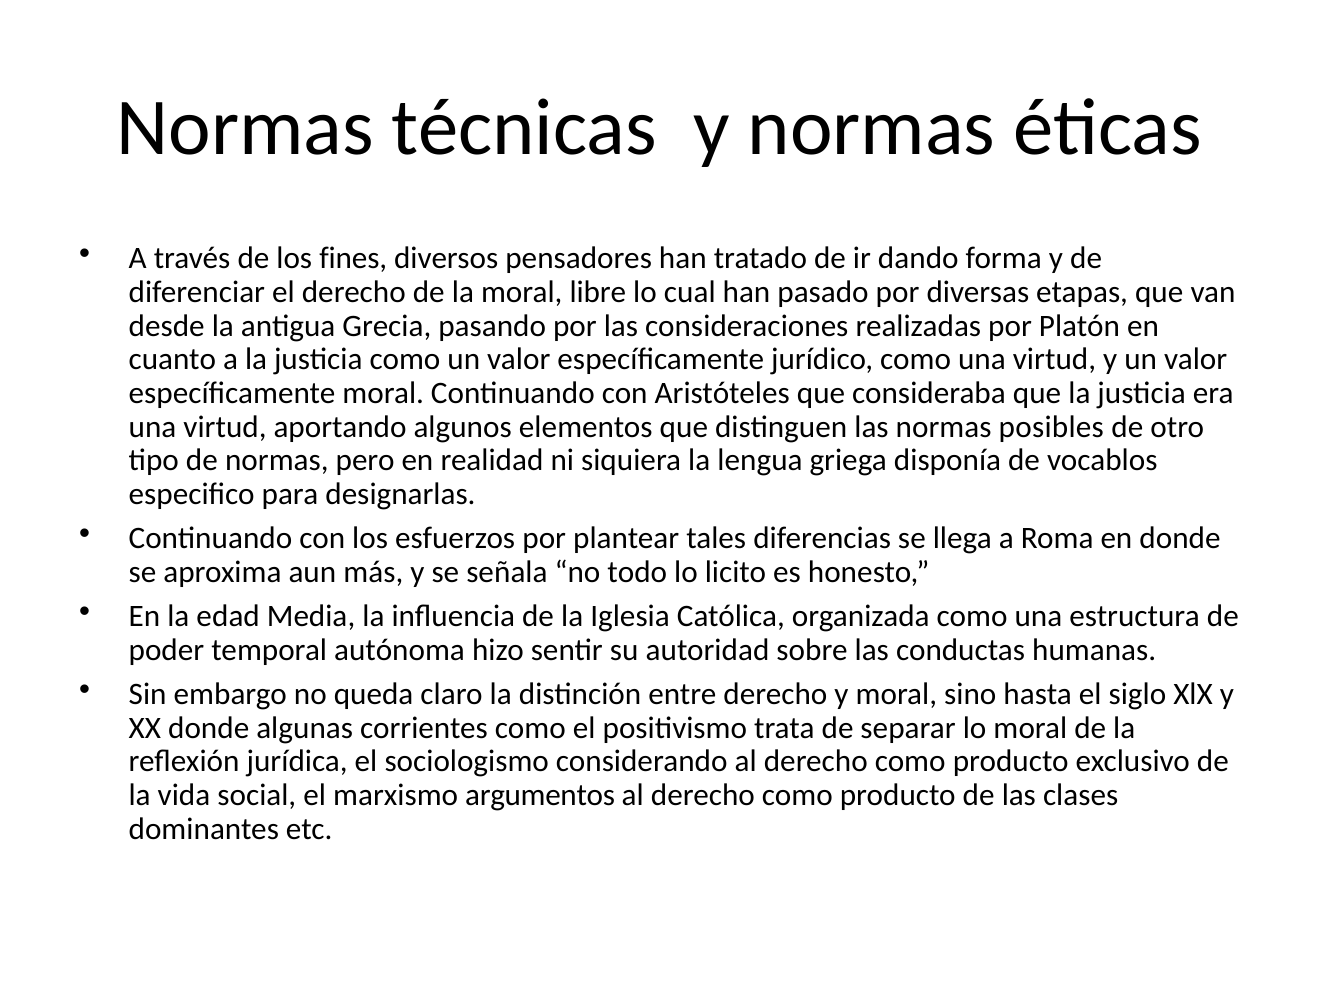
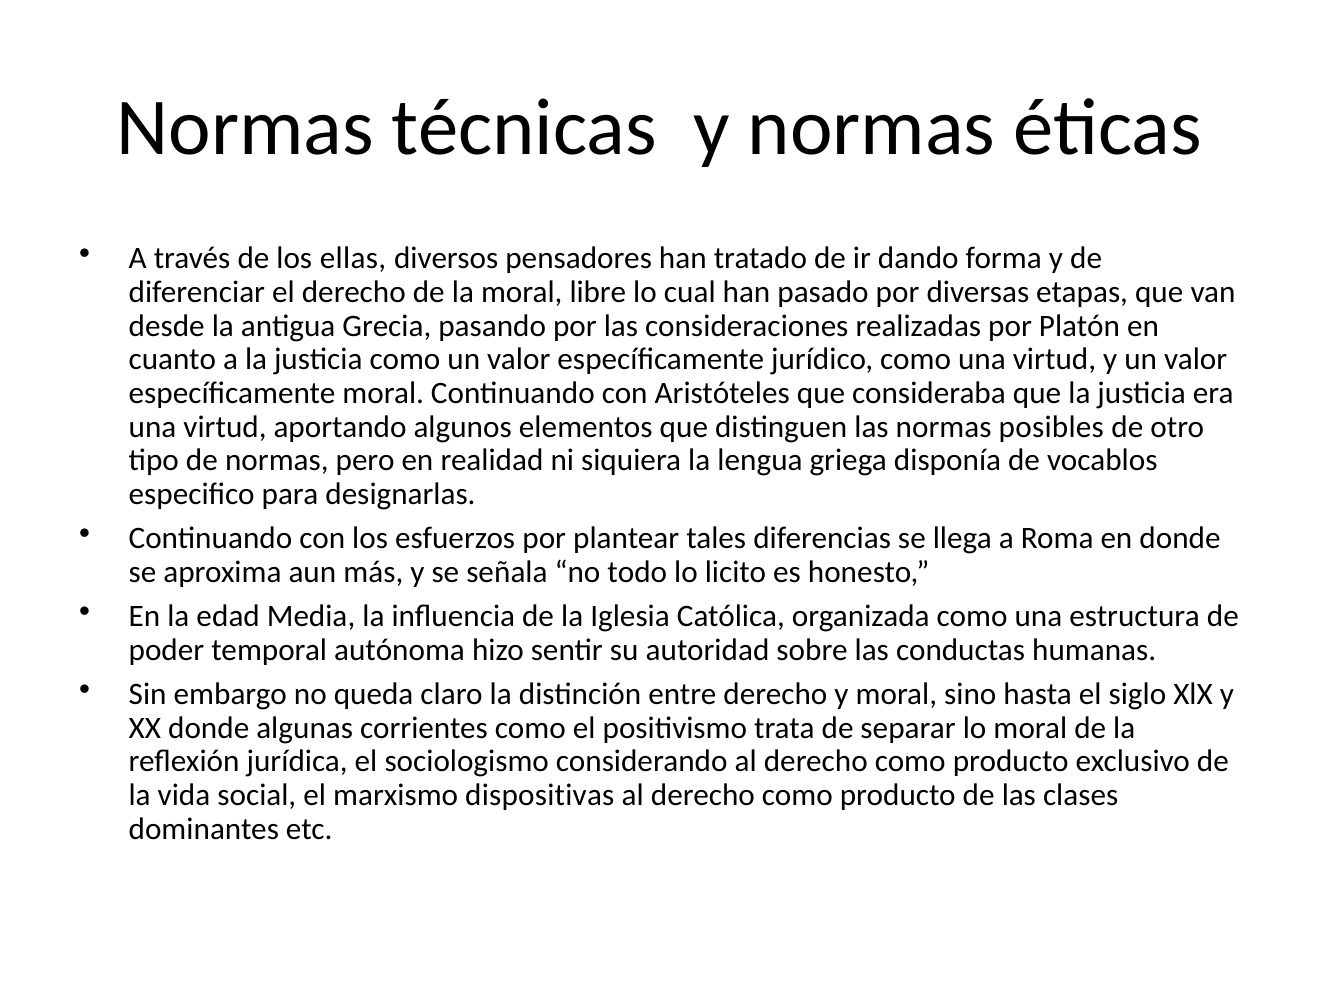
fines: fines -> ellas
argumentos: argumentos -> dispositivas
